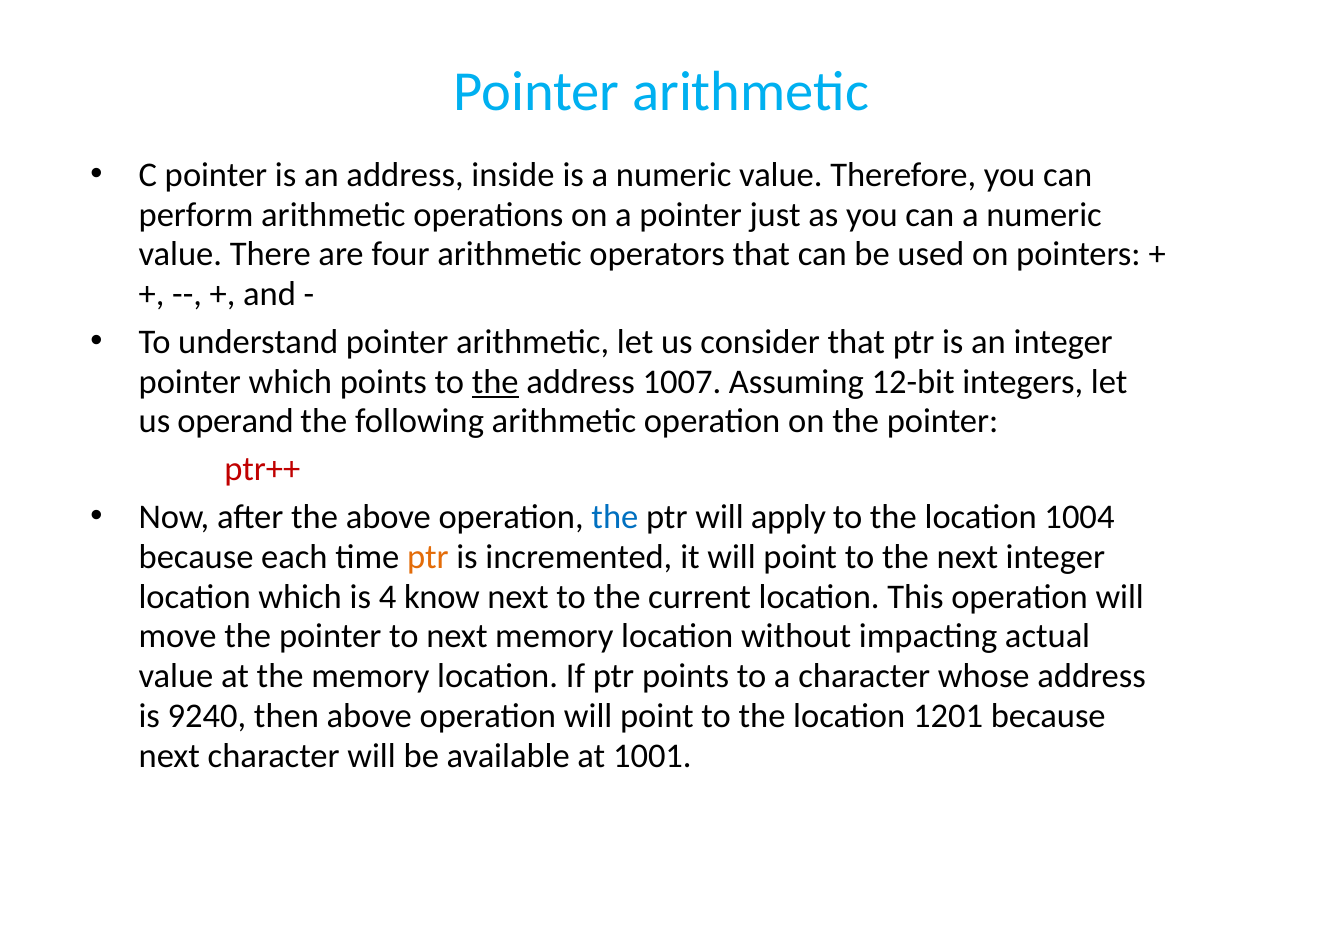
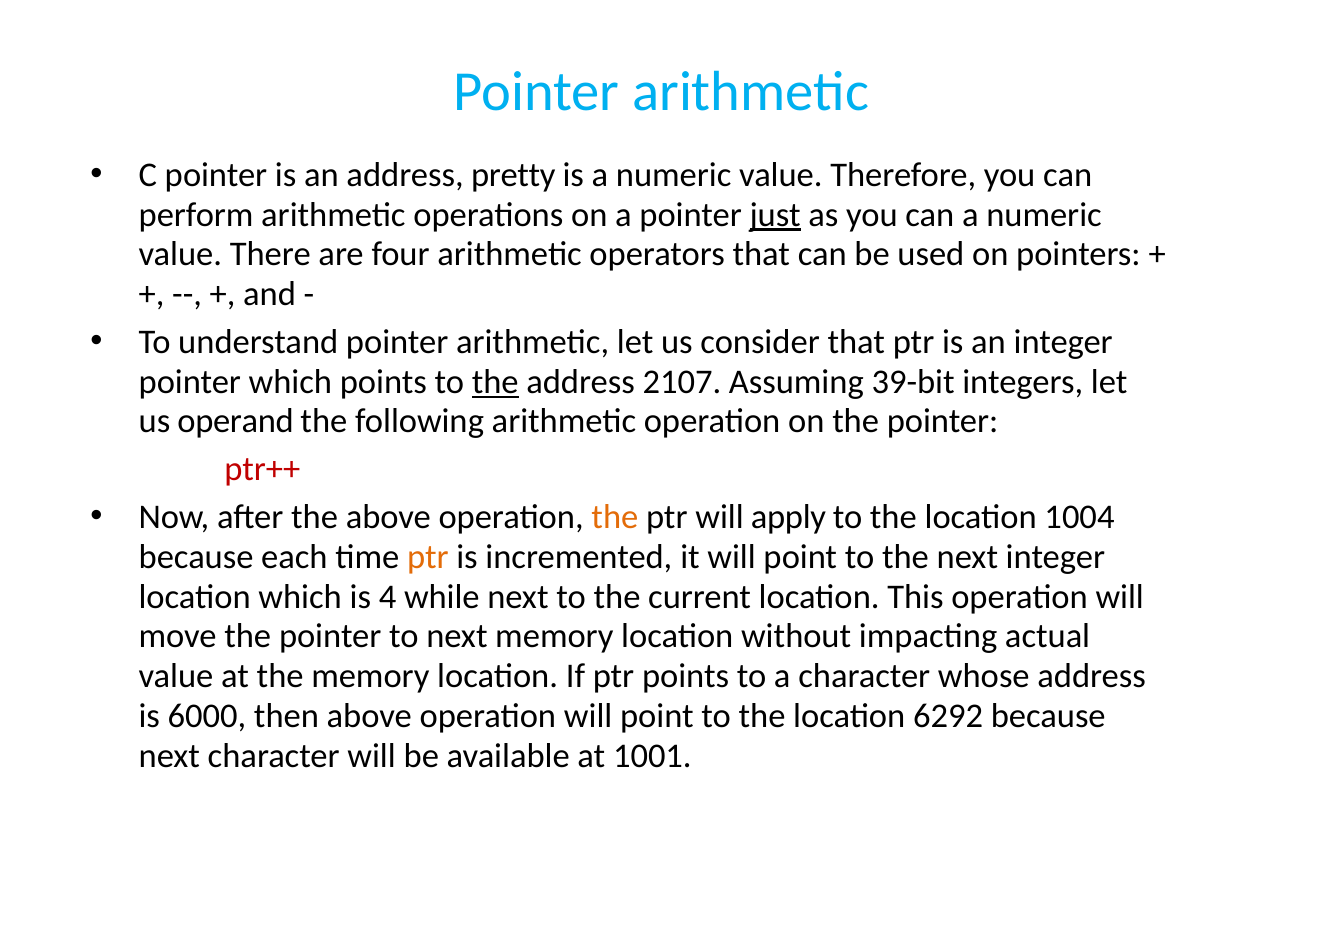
inside: inside -> pretty
just underline: none -> present
1007: 1007 -> 2107
12-bit: 12-bit -> 39-bit
the at (615, 517) colour: blue -> orange
know: know -> while
9240: 9240 -> 6000
1201: 1201 -> 6292
